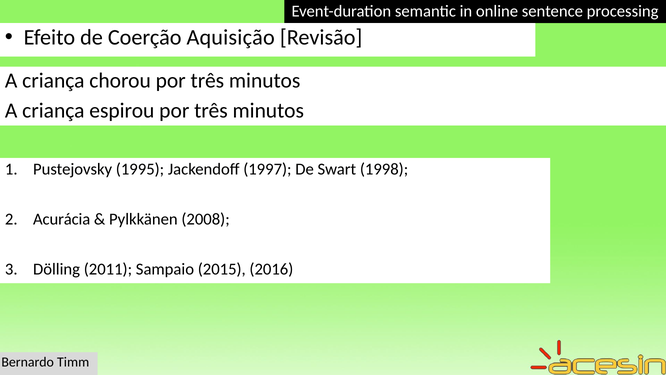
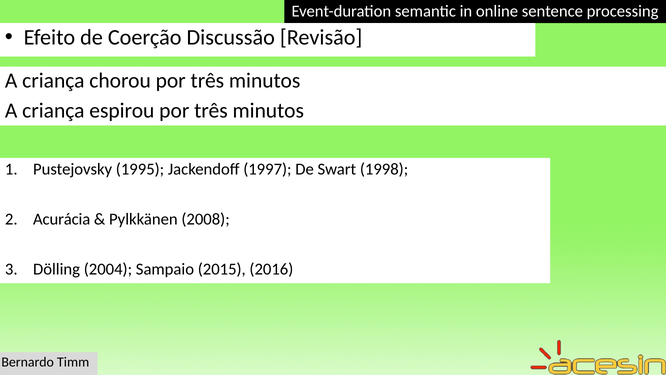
Aquisição: Aquisição -> Discussão
2011: 2011 -> 2004
